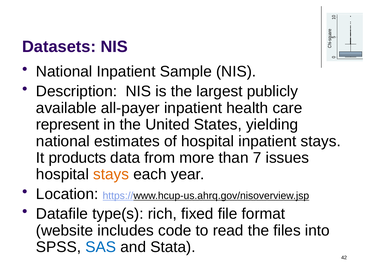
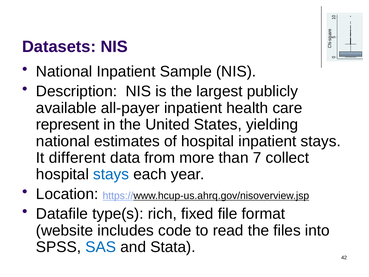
products: products -> different
issues: issues -> collect
stays at (111, 174) colour: orange -> blue
